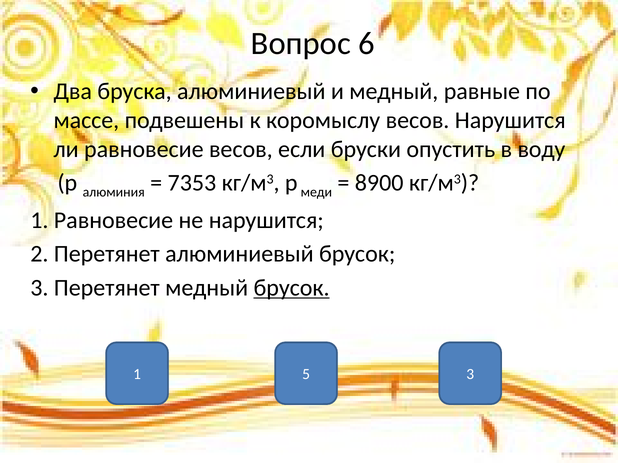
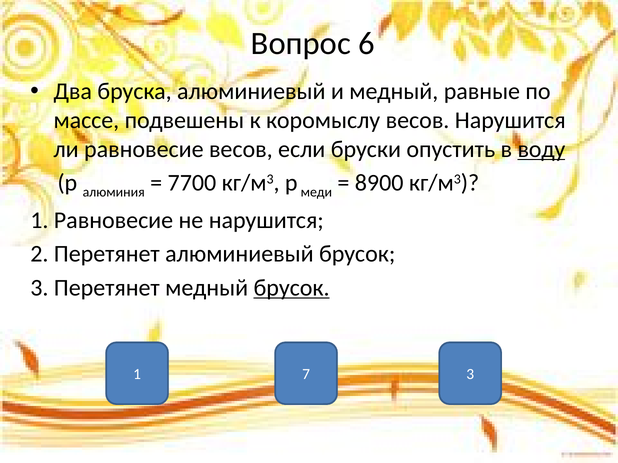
воду underline: none -> present
7353: 7353 -> 7700
5: 5 -> 7
